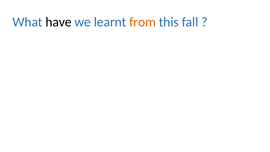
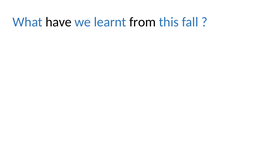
from colour: orange -> black
